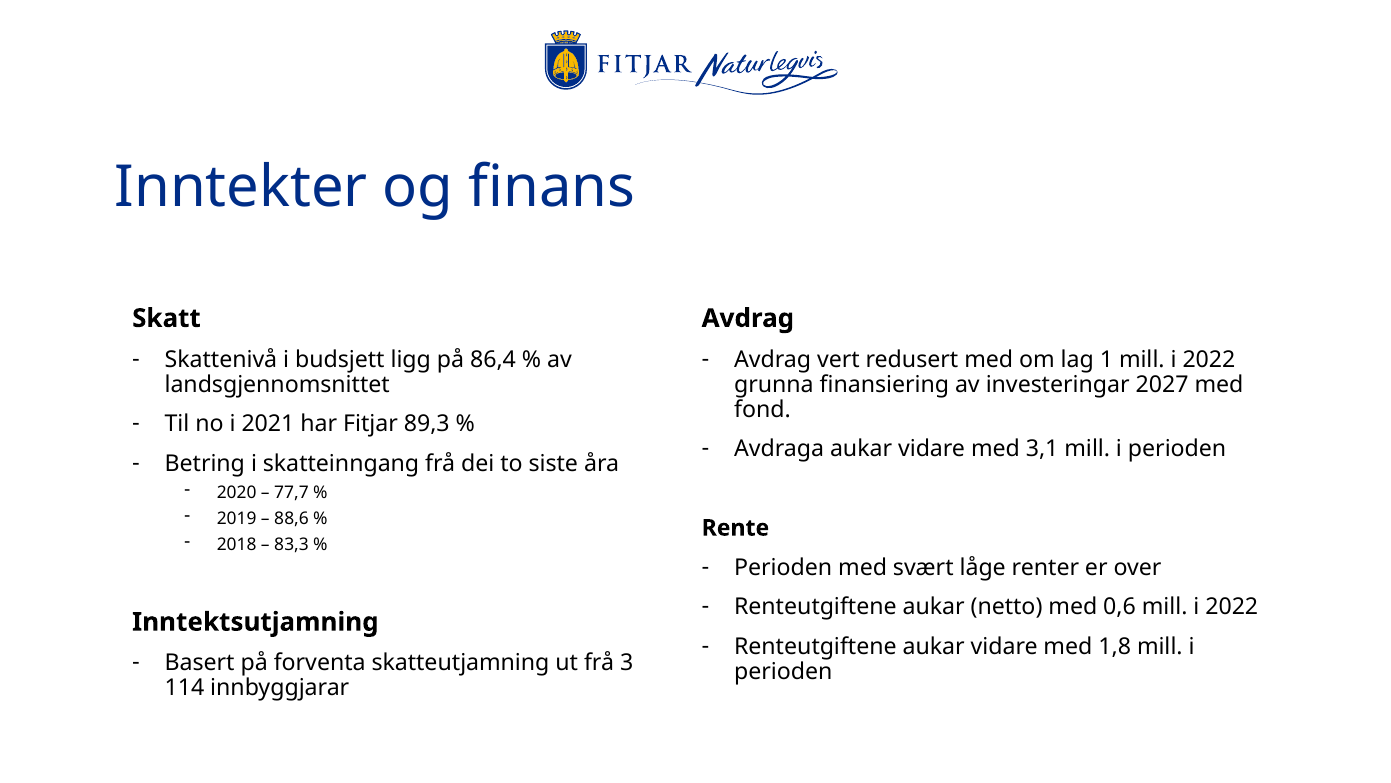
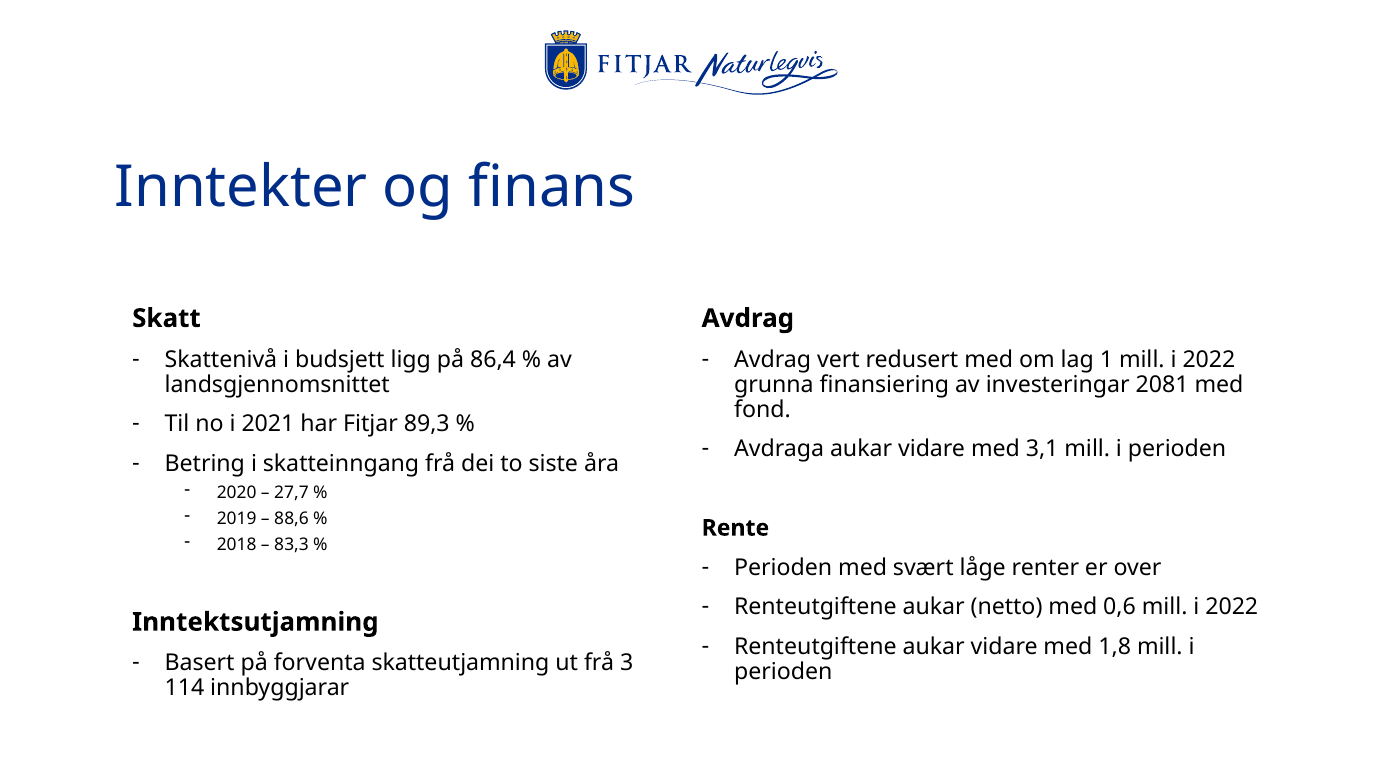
2027: 2027 -> 2081
77,7: 77,7 -> 27,7
